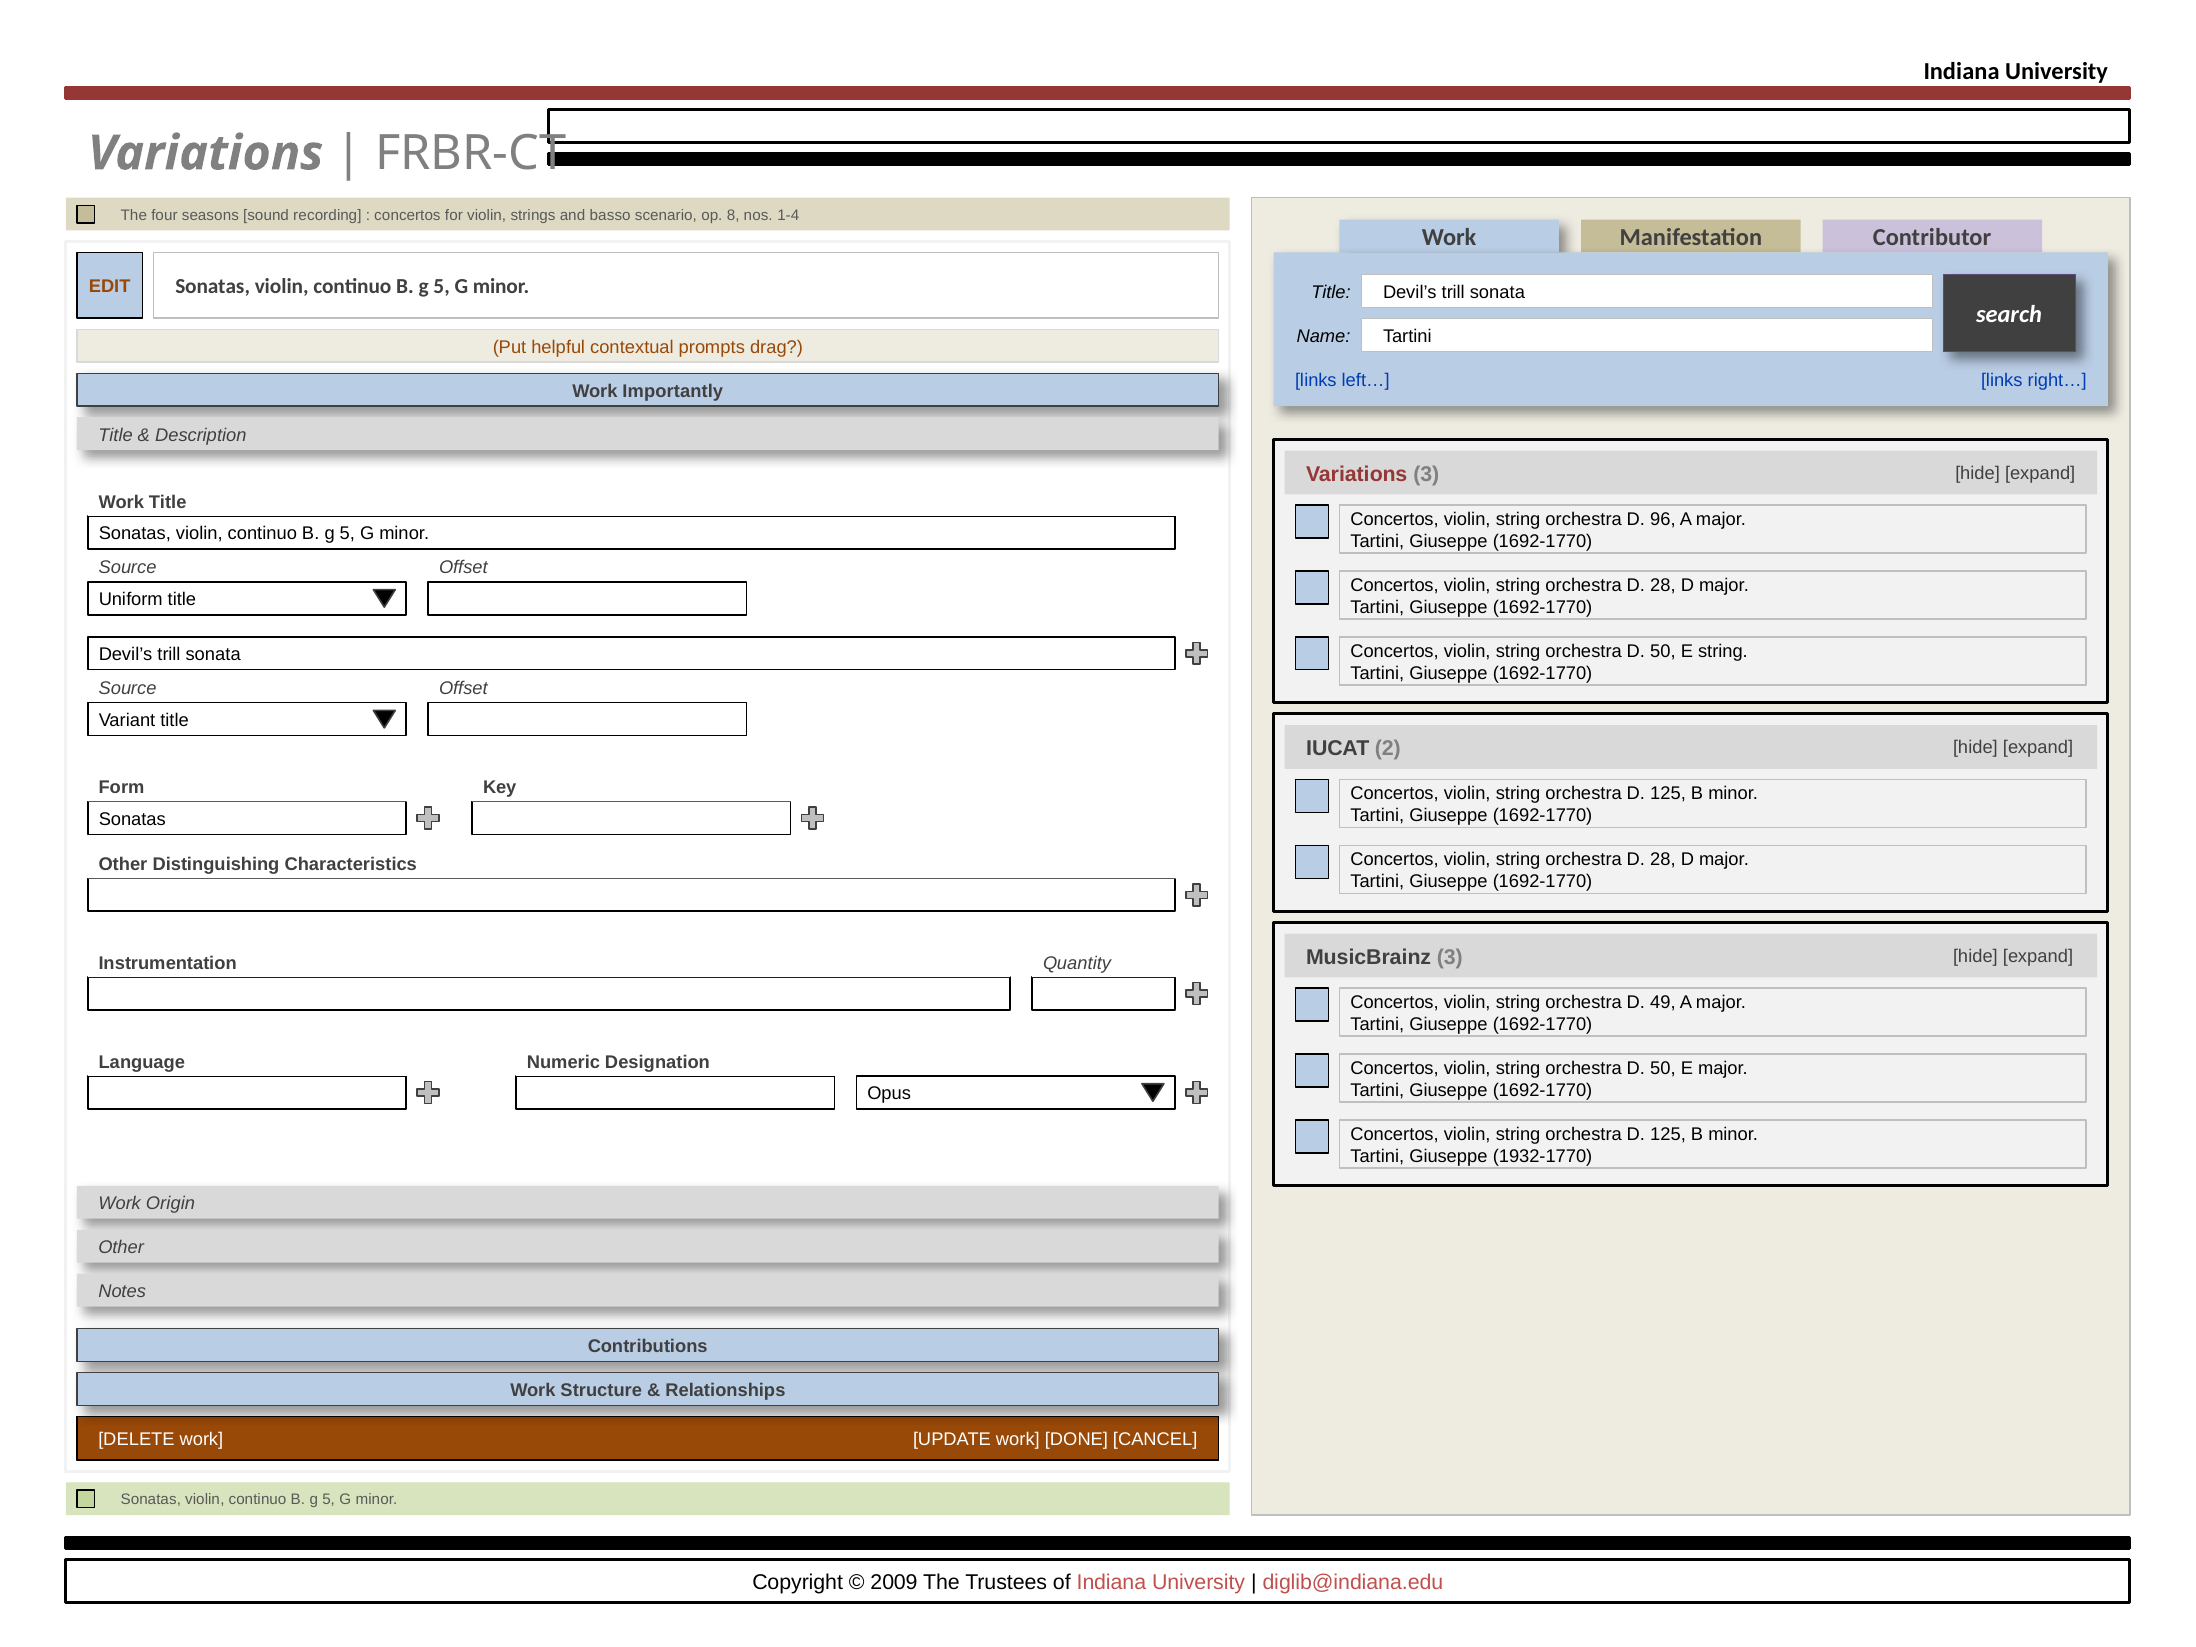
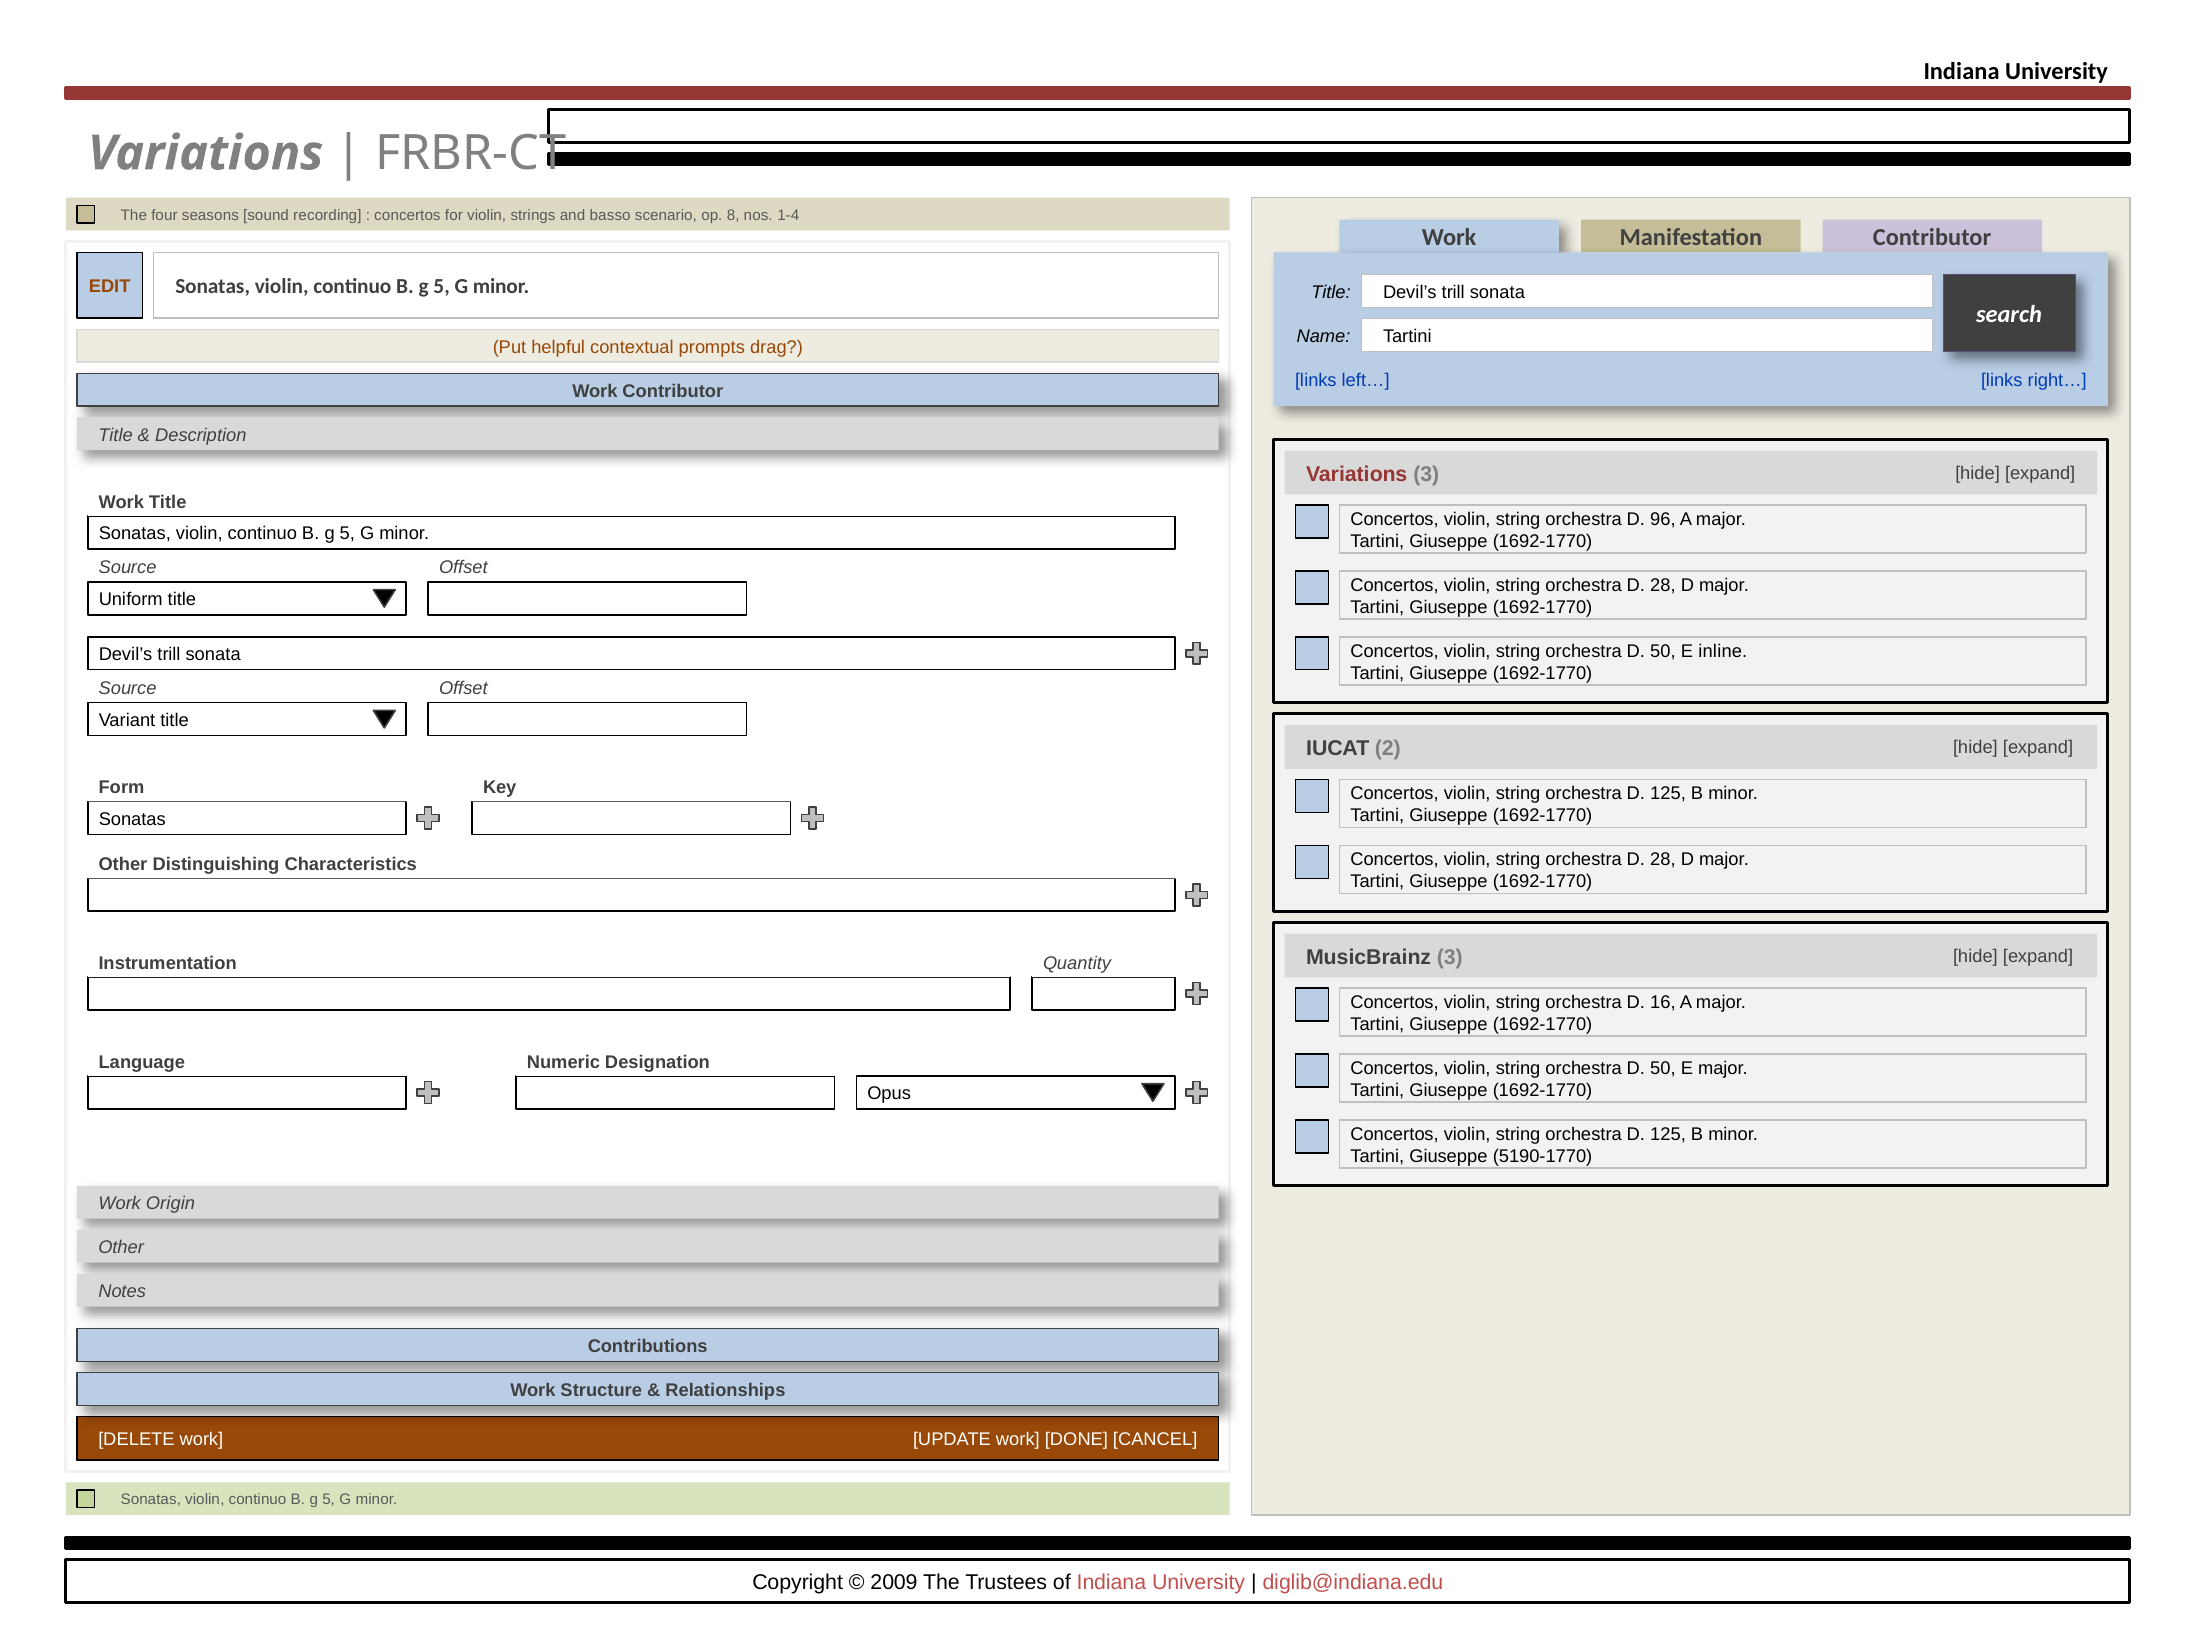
Importantly at (673, 391): Importantly -> Contributor
E string: string -> inline
49: 49 -> 16
1932-1770: 1932-1770 -> 5190-1770
